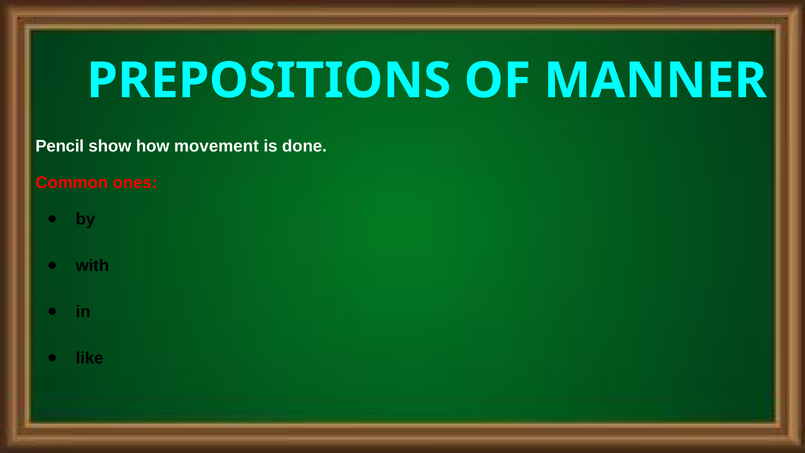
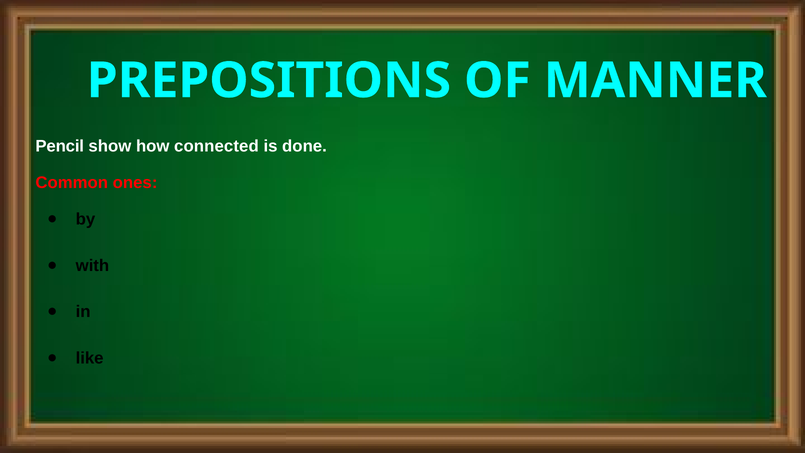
movement: movement -> connected
